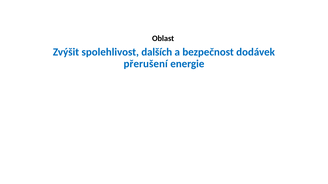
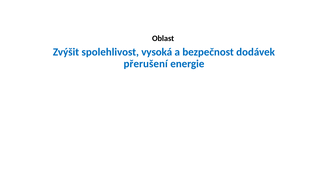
dalších: dalších -> vysoká
